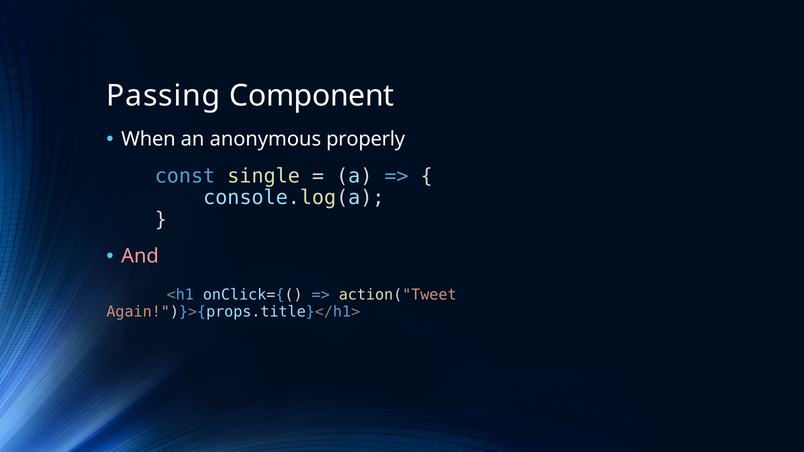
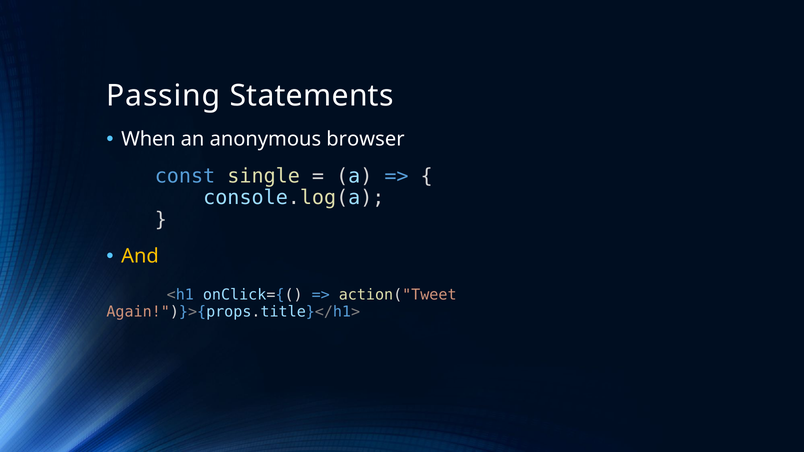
Component: Component -> Statements
properly: properly -> browser
And colour: pink -> yellow
